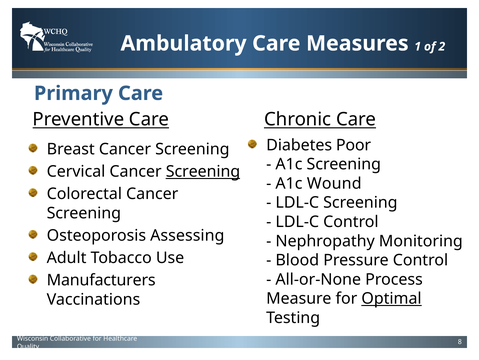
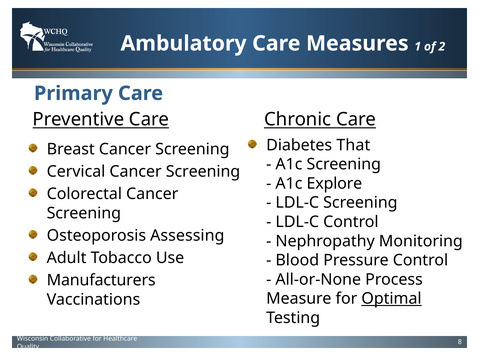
Poor: Poor -> That
Screening at (203, 171) underline: present -> none
Wound: Wound -> Explore
